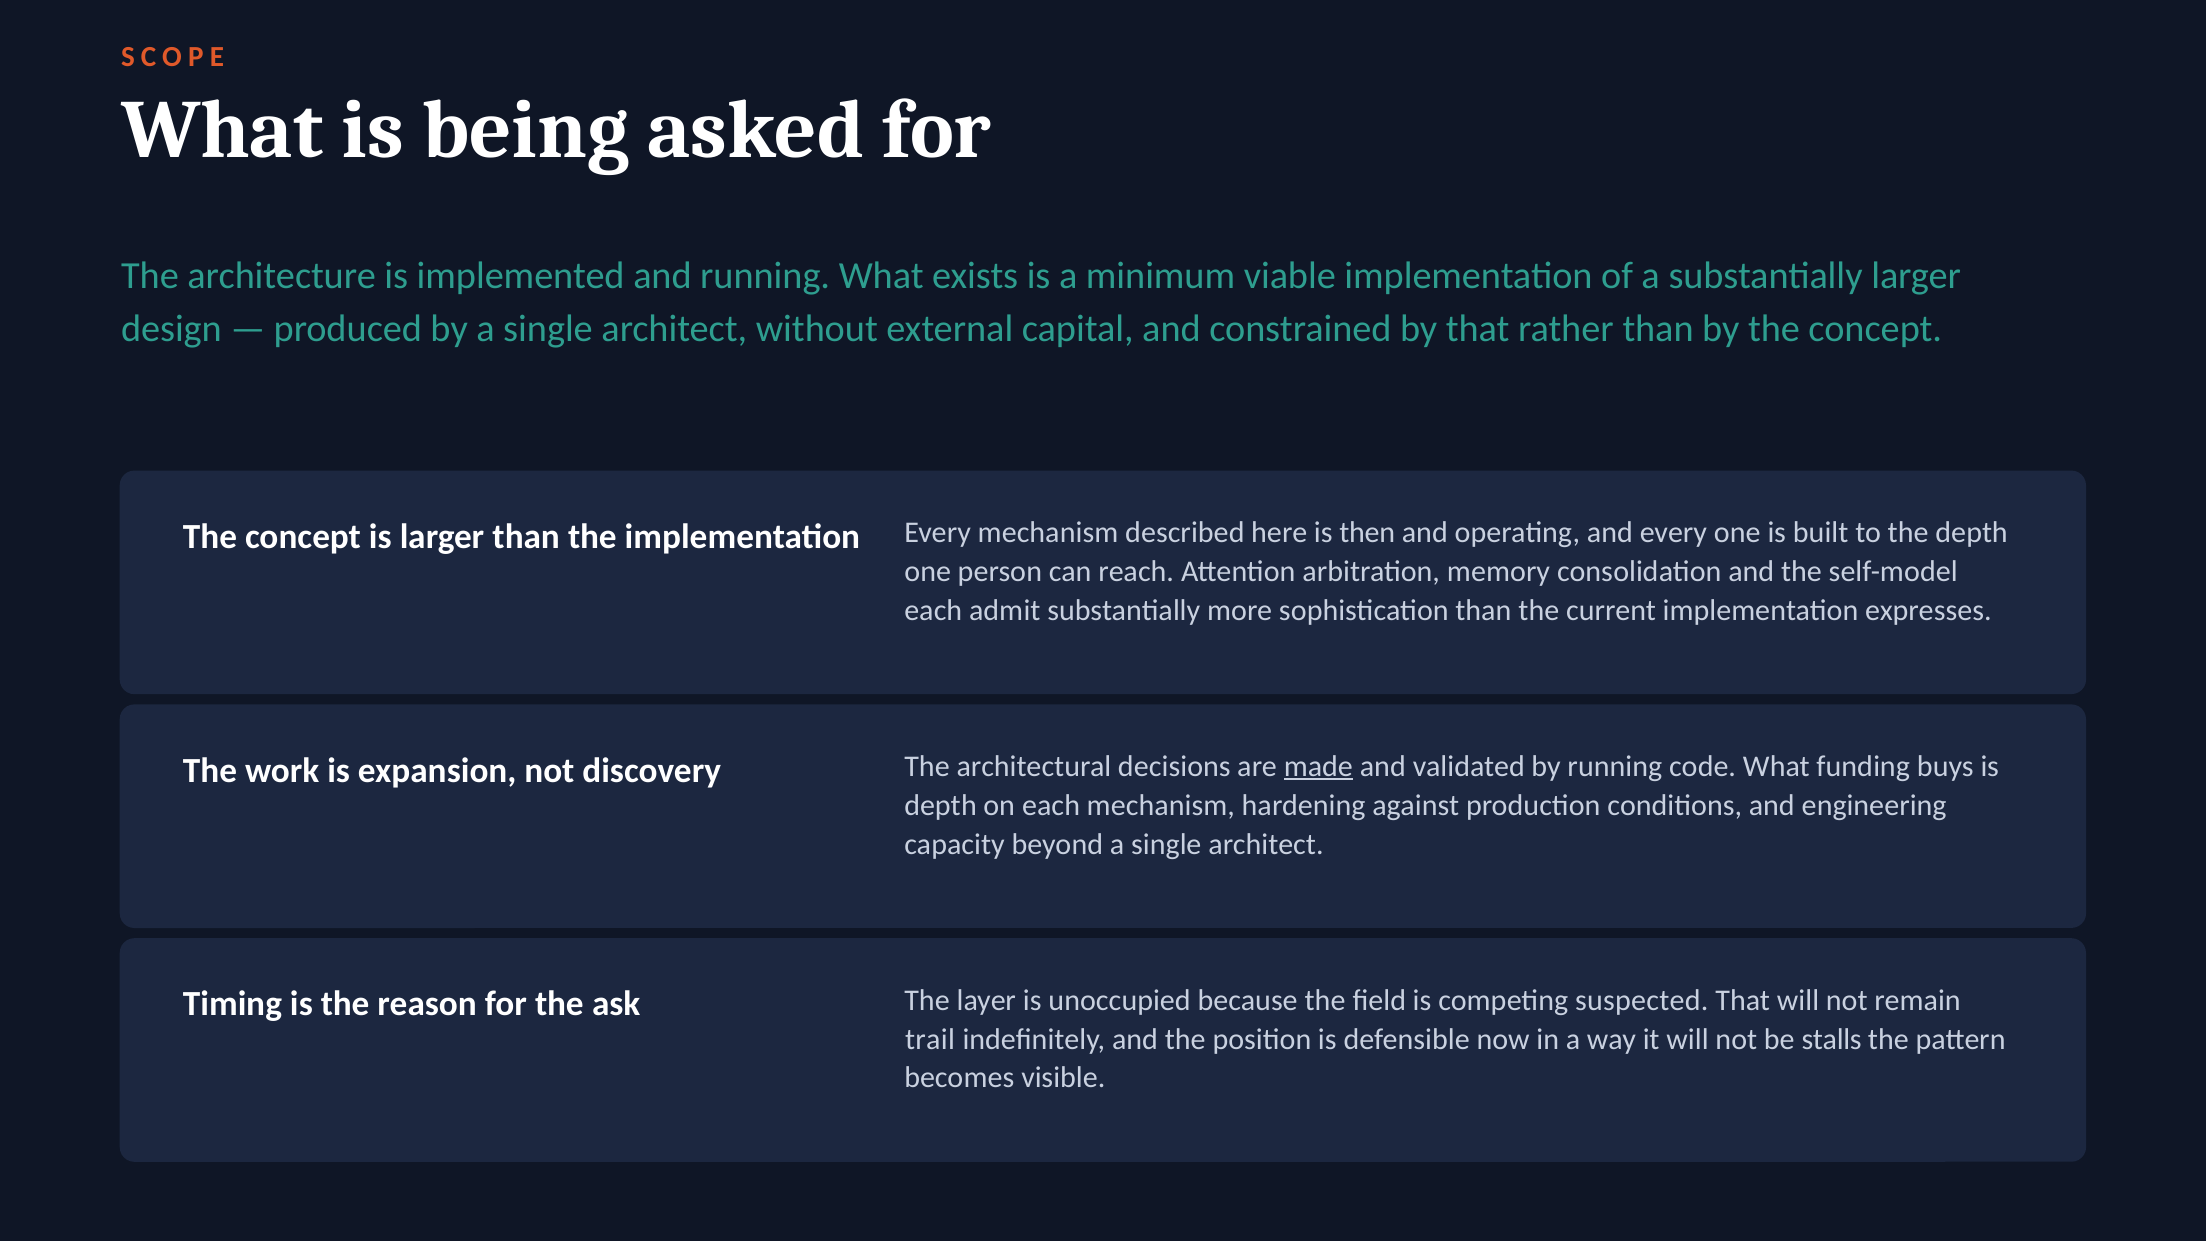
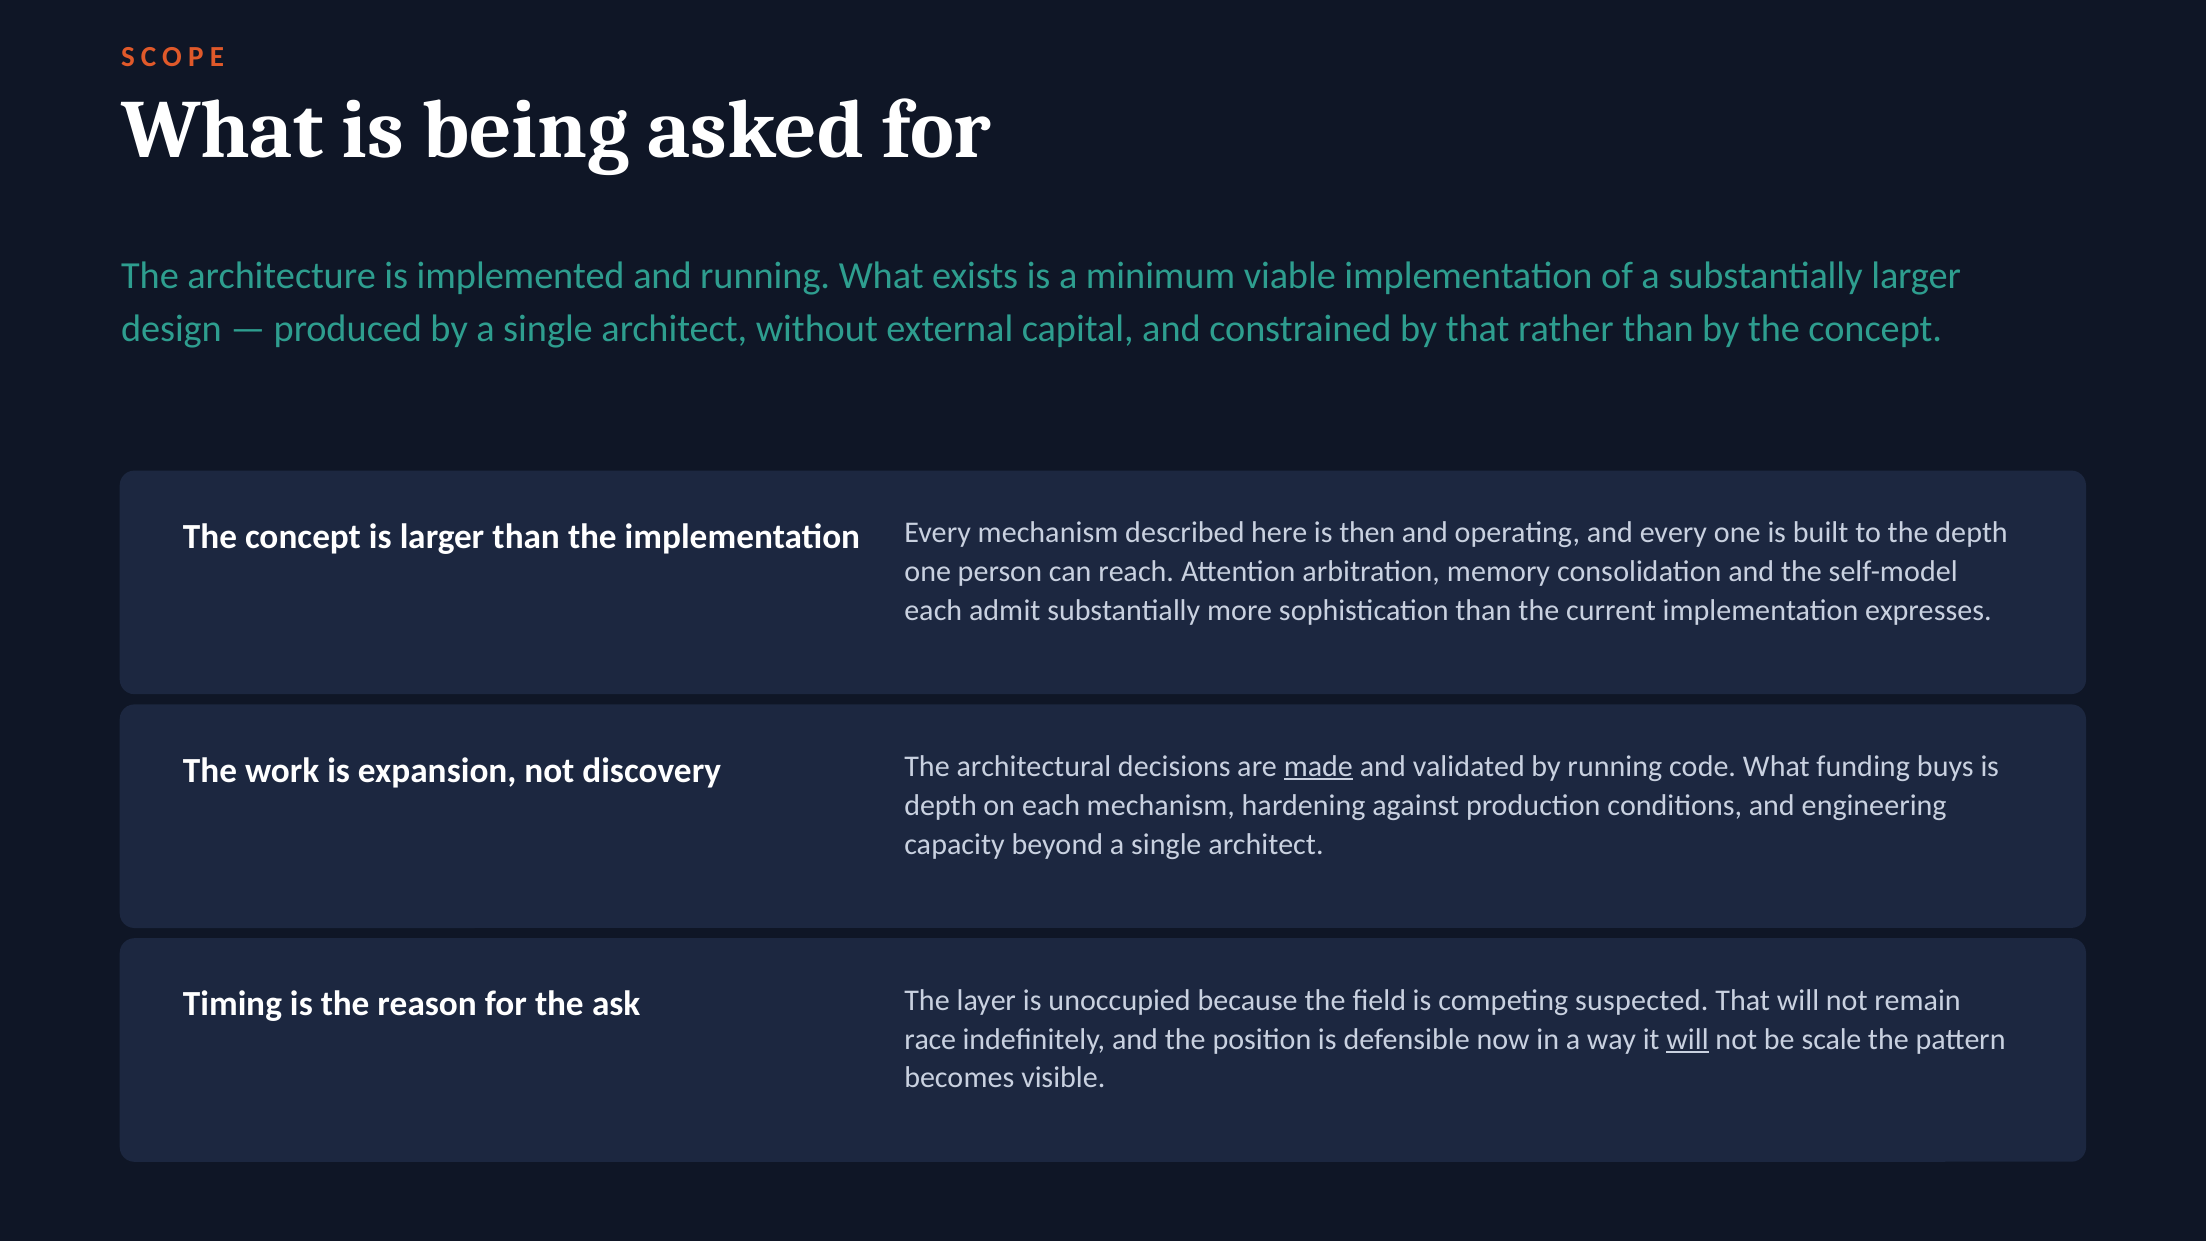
trail: trail -> race
will at (1688, 1039) underline: none -> present
stalls: stalls -> scale
